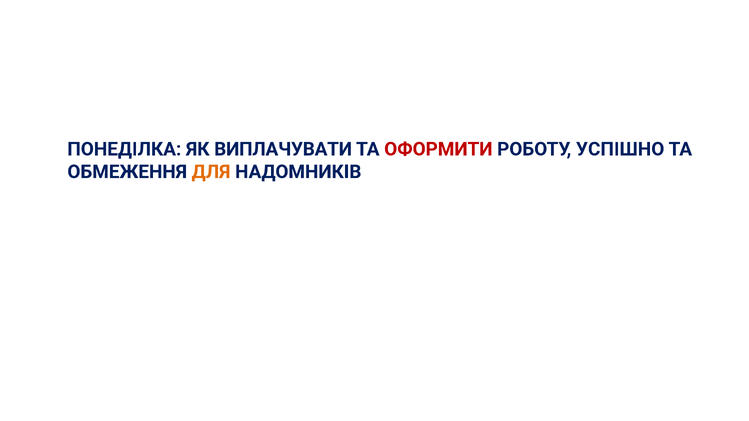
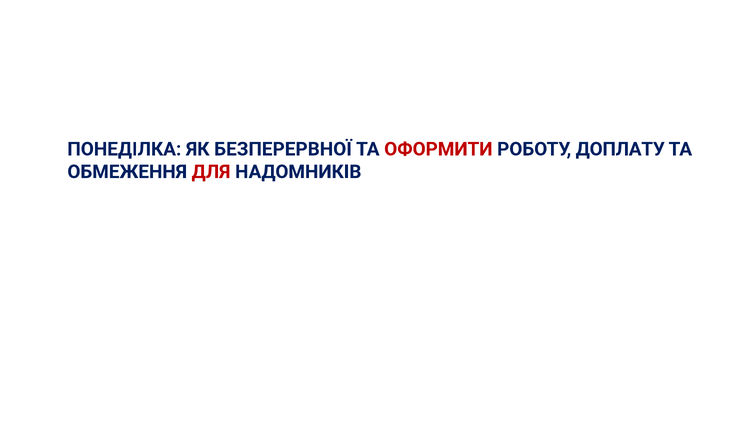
ВИПЛАЧУВАТИ: ВИПЛАЧУВАТИ -> БЕЗПЕРЕРВНОЇ
УСПІШНО: УСПІШНО -> ДОПЛАТУ
ДЛЯ colour: orange -> red
